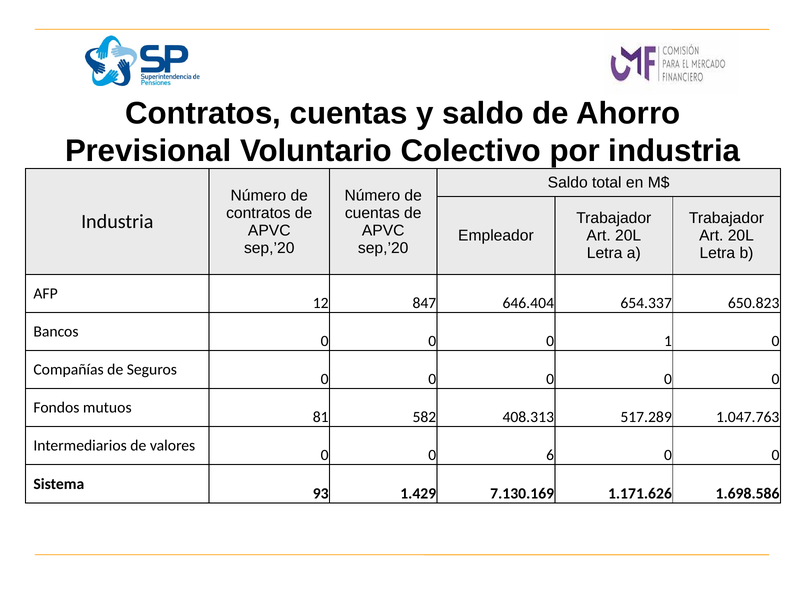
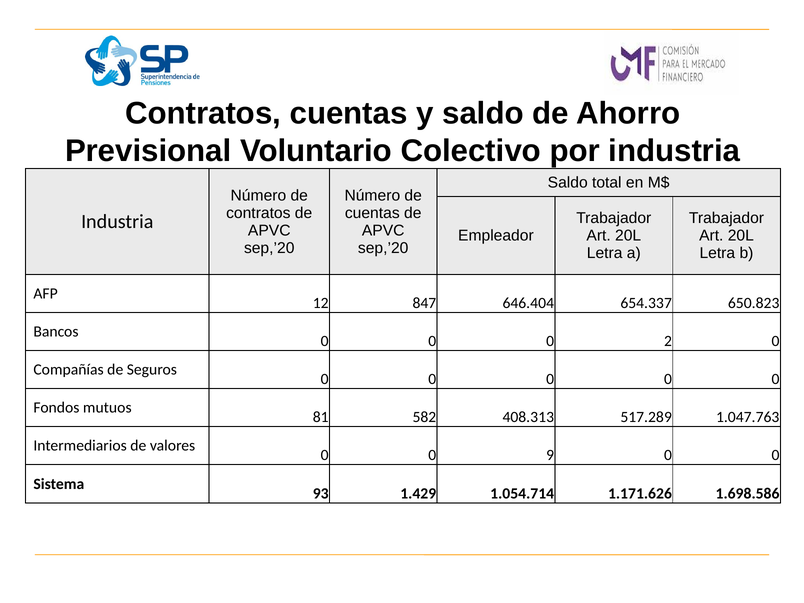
1: 1 -> 2
6: 6 -> 9
7.130.169: 7.130.169 -> 1.054.714
